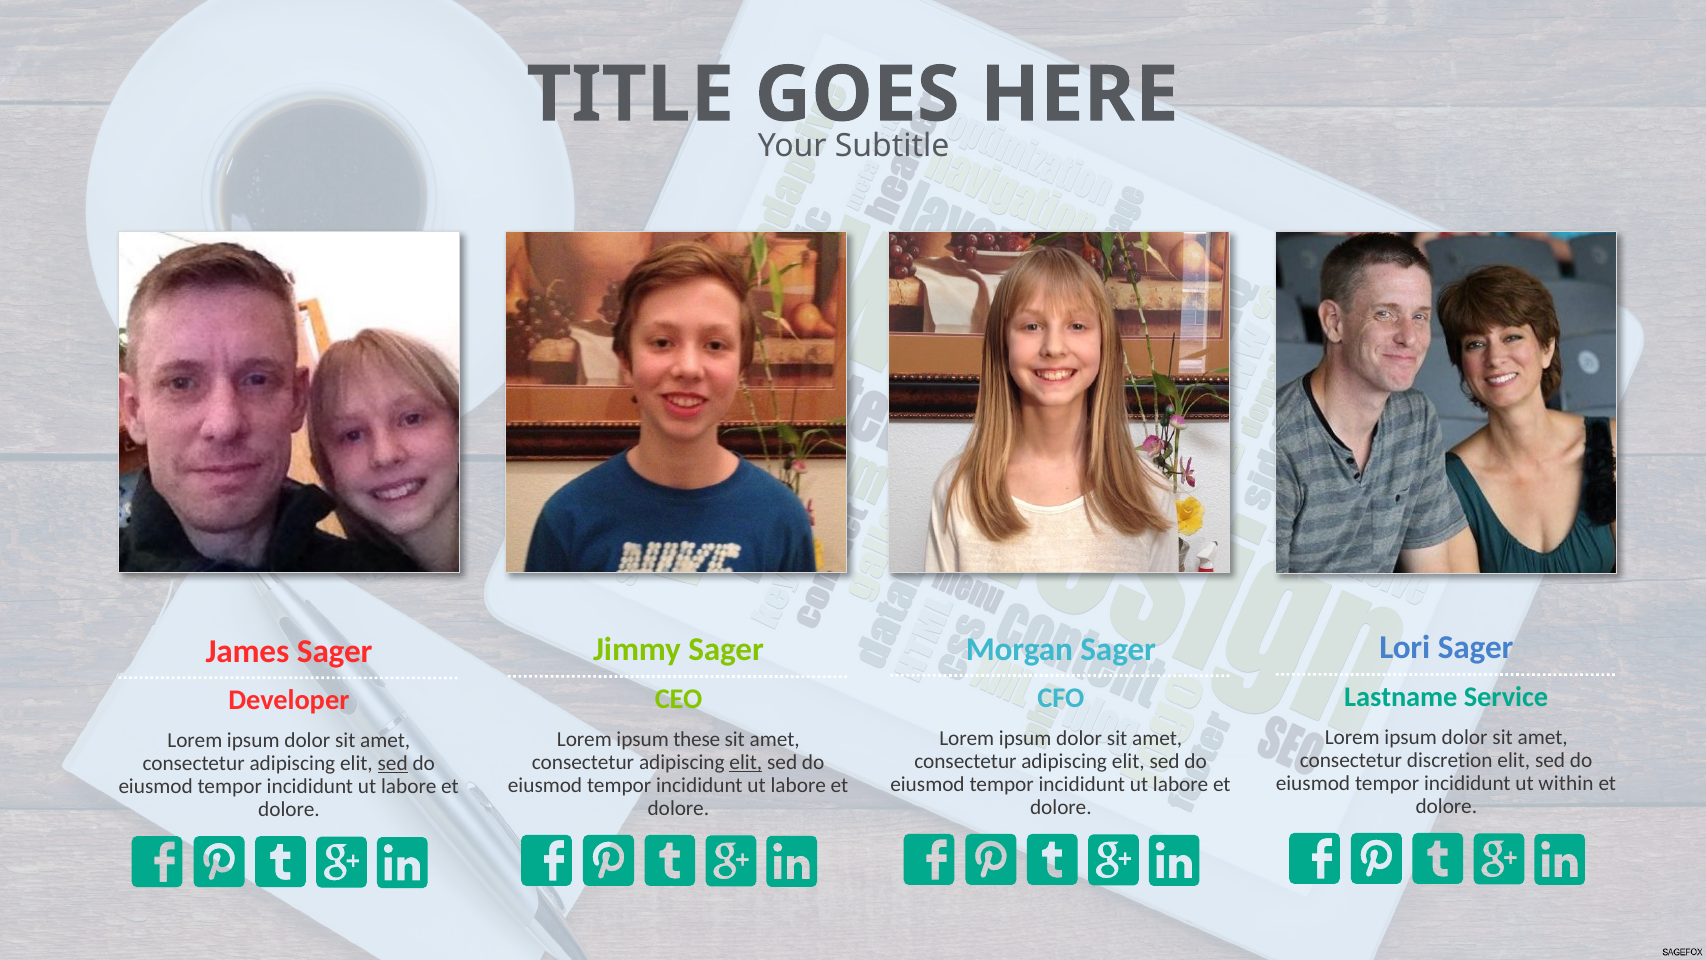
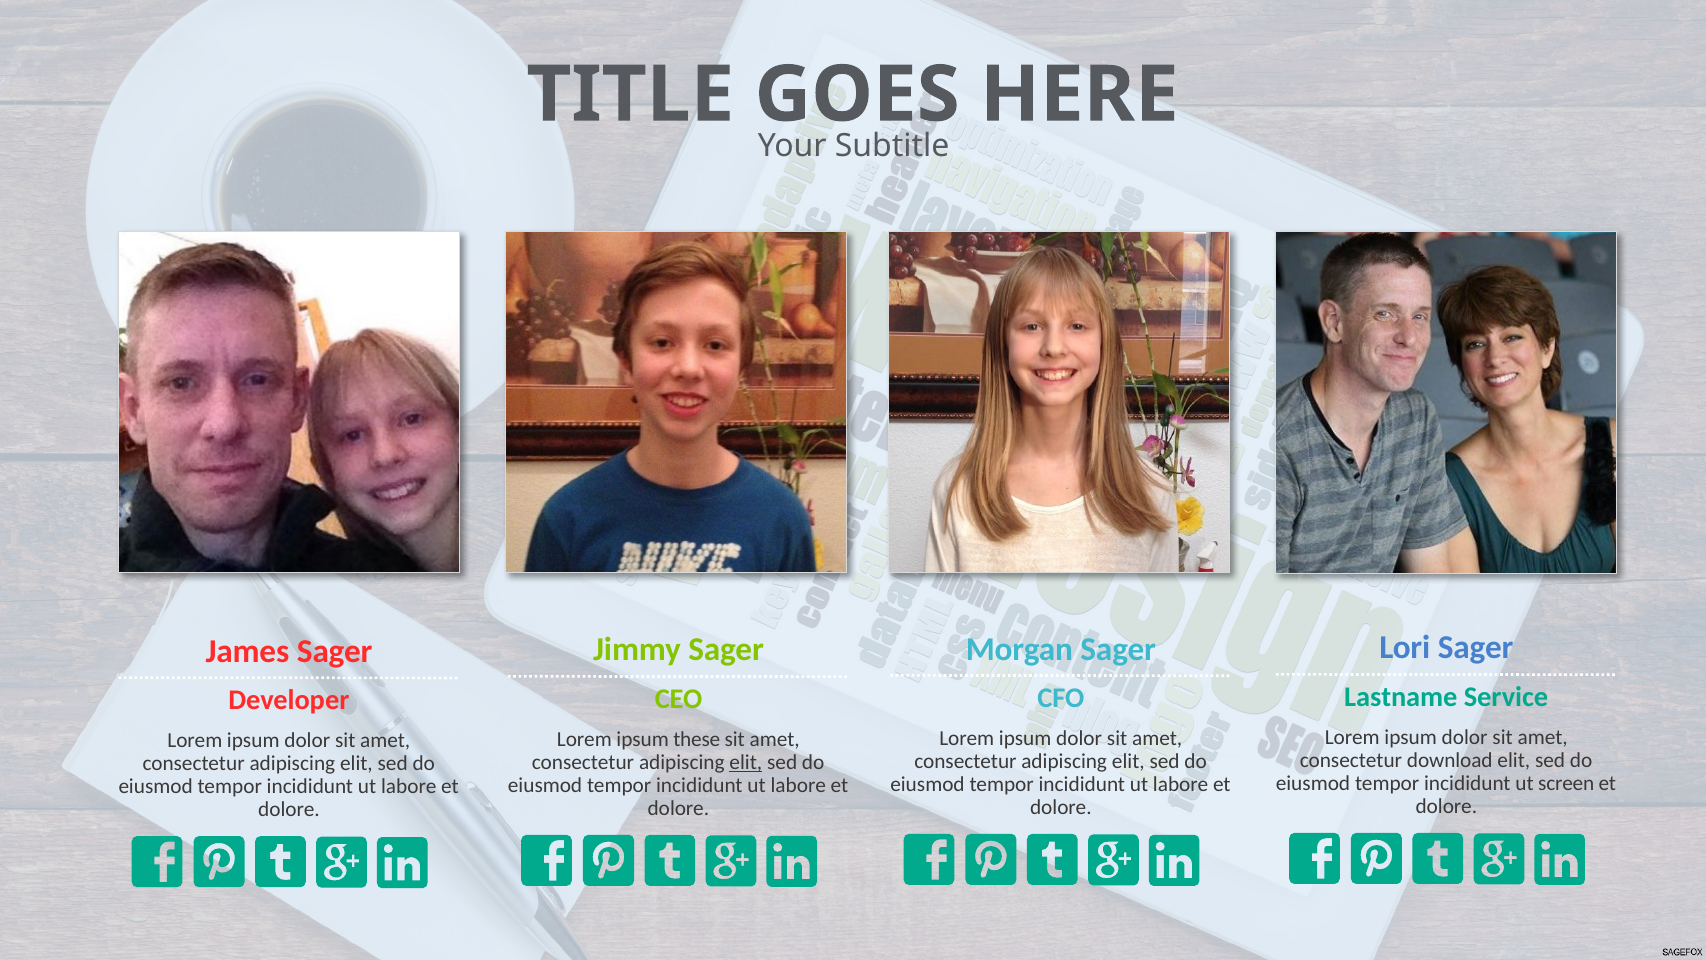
discretion: discretion -> download
sed at (393, 763) underline: present -> none
within: within -> screen
